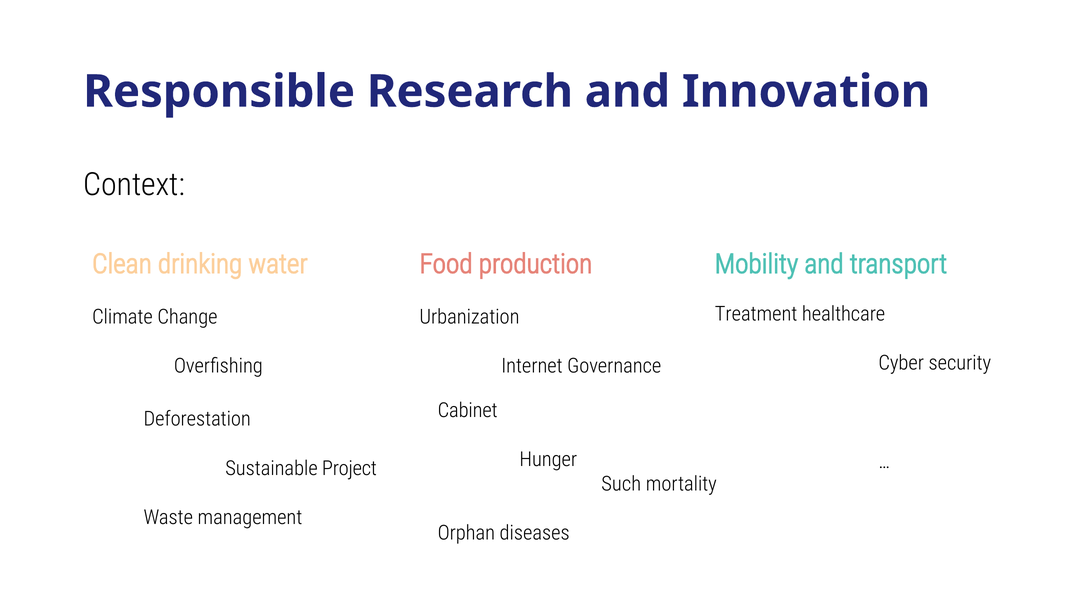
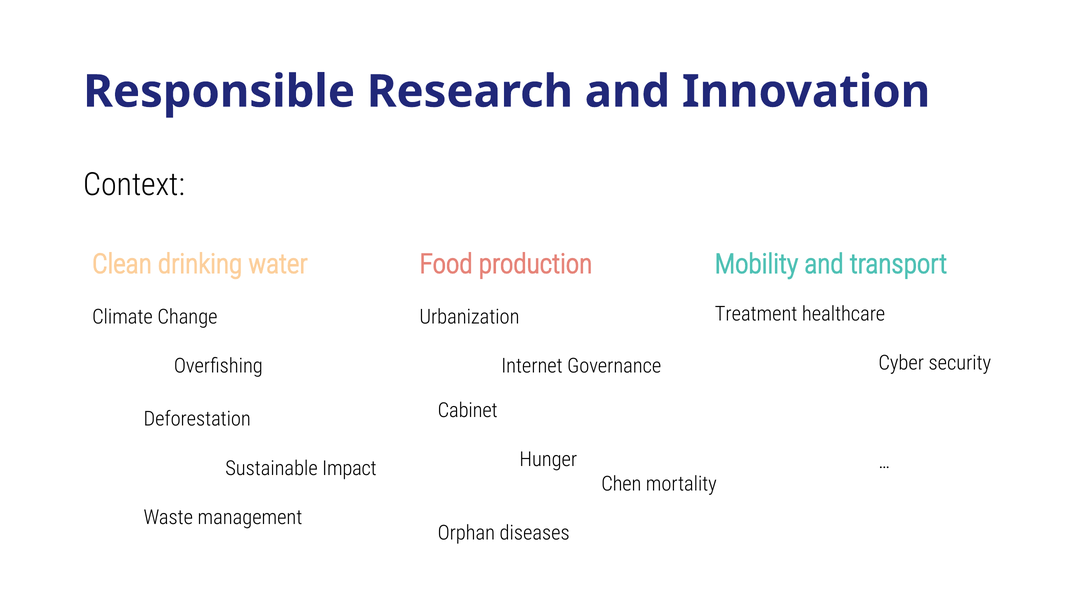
Project: Project -> Impact
Such: Such -> Chen
